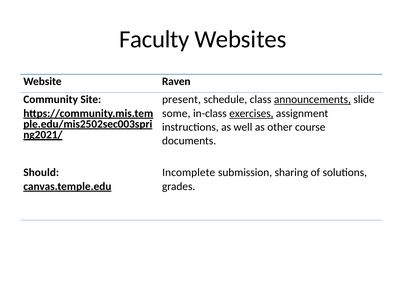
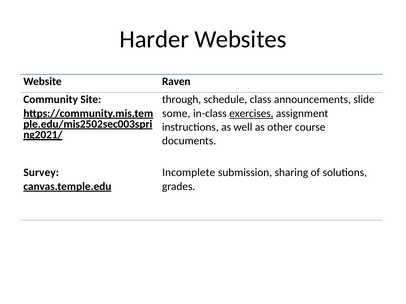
Faculty: Faculty -> Harder
present: present -> through
announcements underline: present -> none
Should: Should -> Survey
